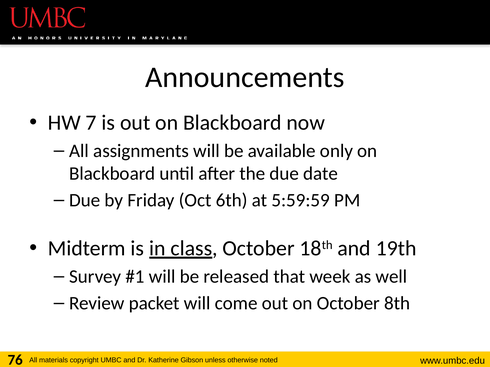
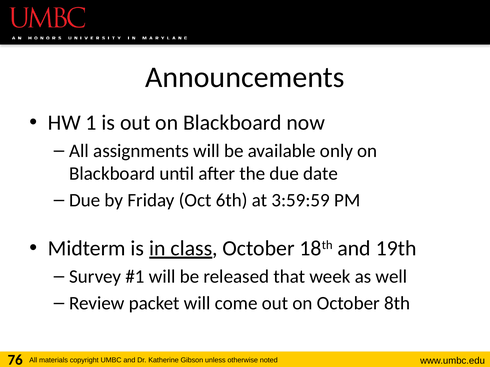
7: 7 -> 1
5:59:59: 5:59:59 -> 3:59:59
